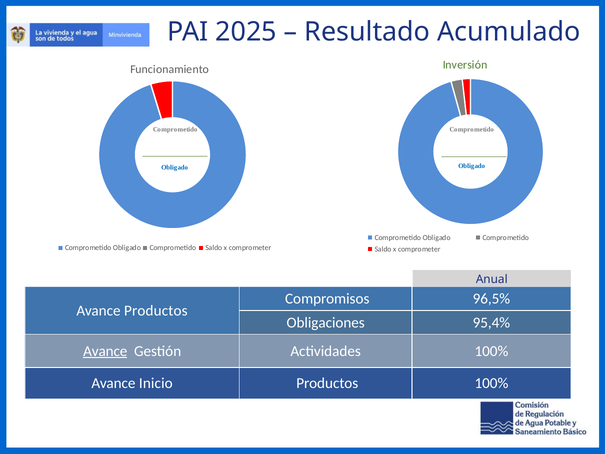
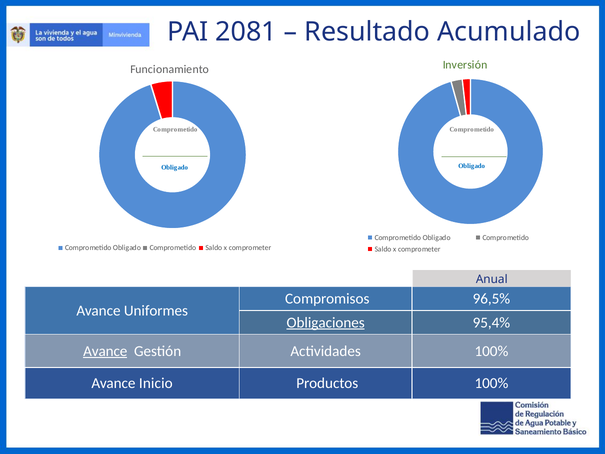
2025: 2025 -> 2081
Avance Productos: Productos -> Uniformes
Obligaciones underline: none -> present
